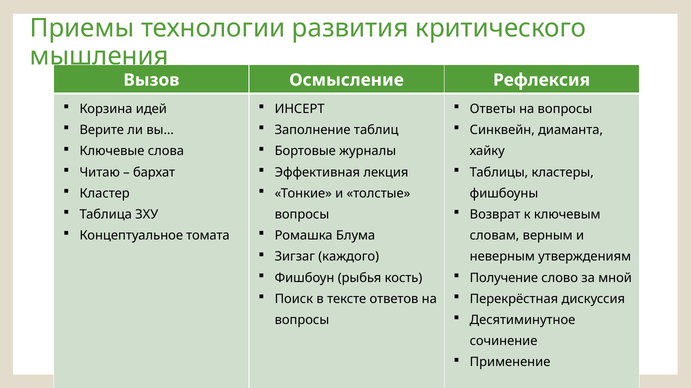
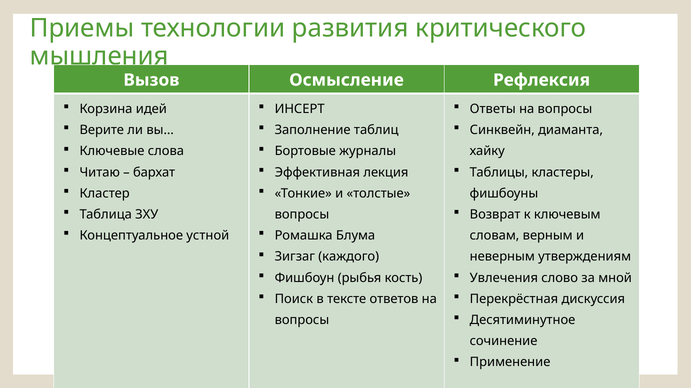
томата: томата -> устной
Получение: Получение -> Увлечения
